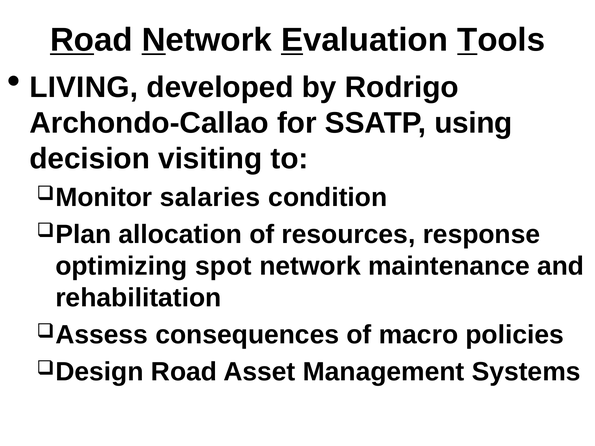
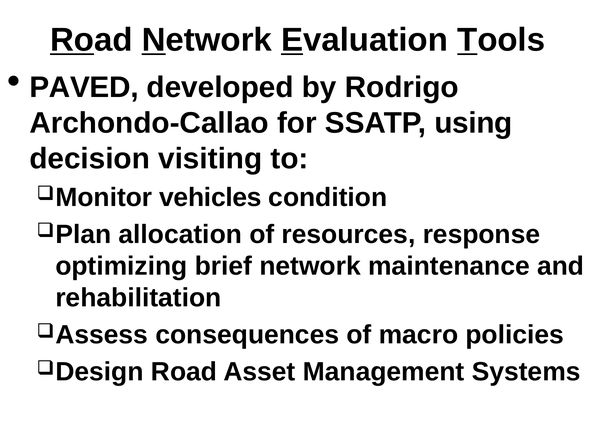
LIVING: LIVING -> PAVED
salaries: salaries -> vehicles
spot: spot -> brief
